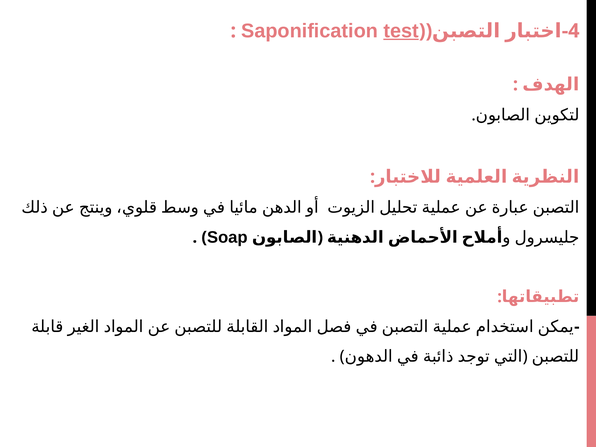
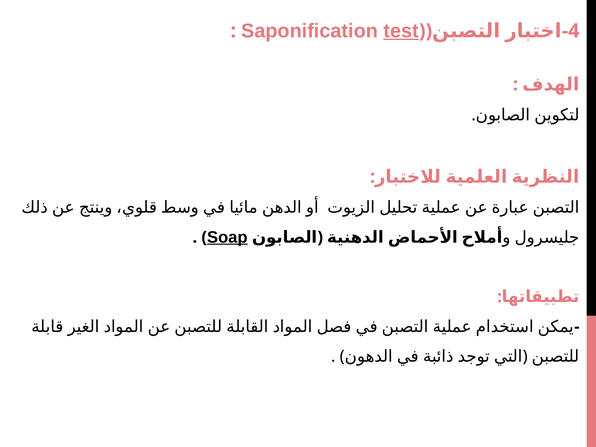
Soap underline: none -> present
